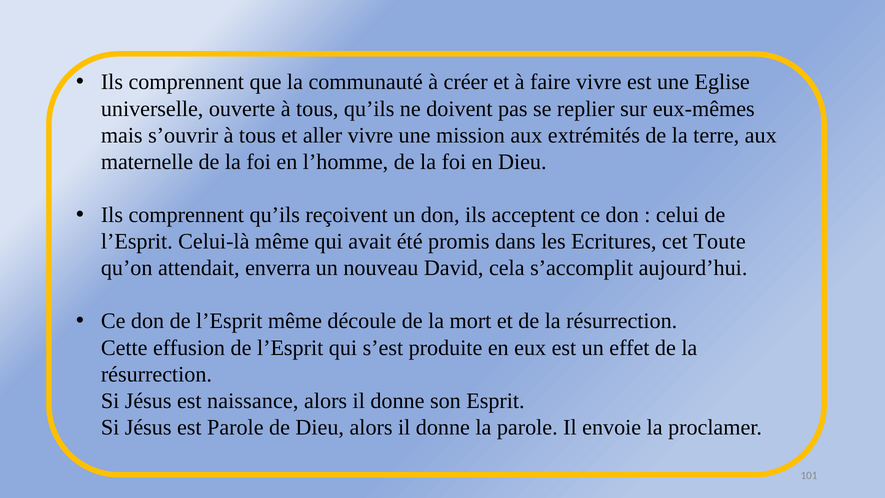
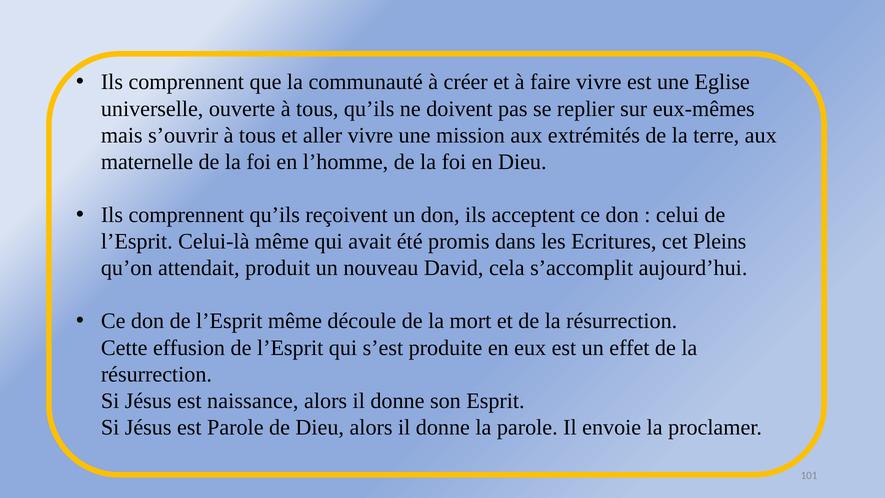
Toute: Toute -> Pleins
enverra: enverra -> produit
